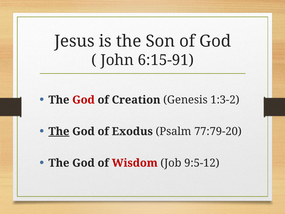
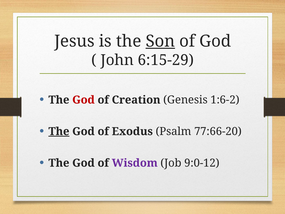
Son underline: none -> present
6:15-91: 6:15-91 -> 6:15-29
1:3-2: 1:3-2 -> 1:6-2
77:79-20: 77:79-20 -> 77:66-20
Wisdom colour: red -> purple
9:5-12: 9:5-12 -> 9:0-12
